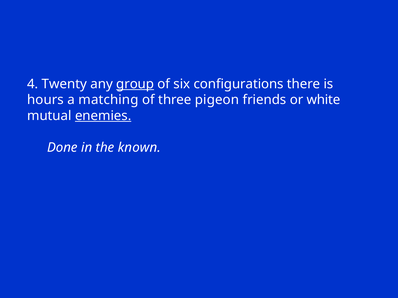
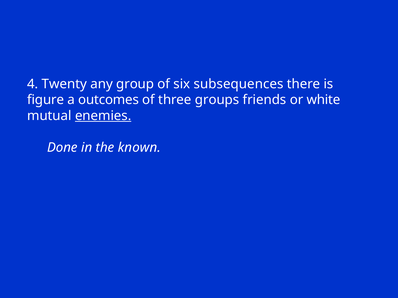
group underline: present -> none
configurations: configurations -> subsequences
hours: hours -> figure
matching: matching -> outcomes
pigeon: pigeon -> groups
